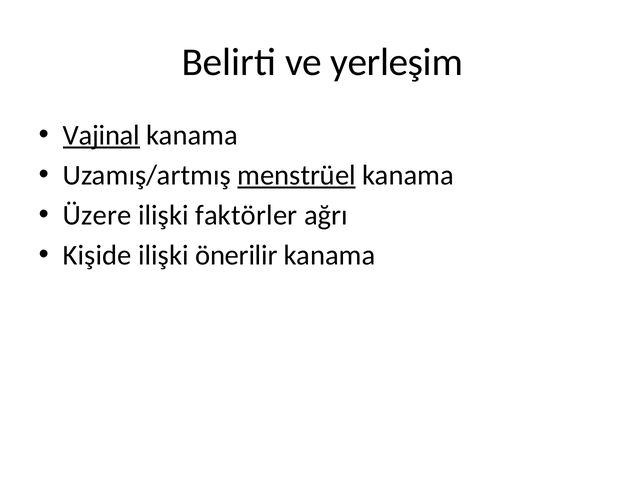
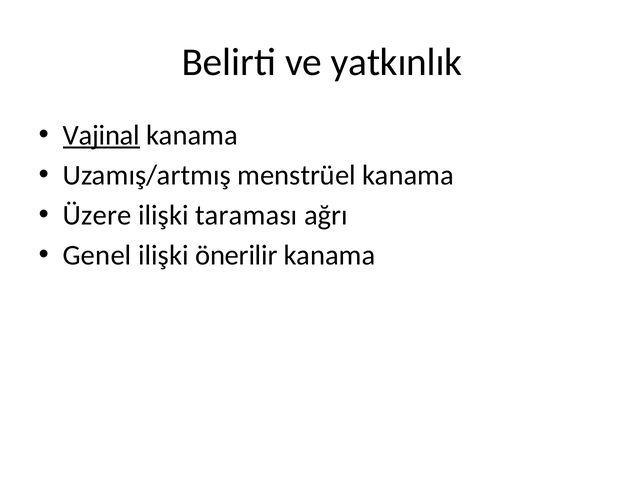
yerleşim: yerleşim -> yatkınlık
menstrüel underline: present -> none
faktörler: faktörler -> taraması
Kişide: Kişide -> Genel
